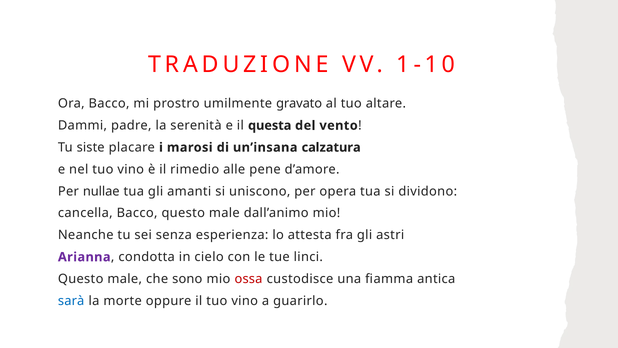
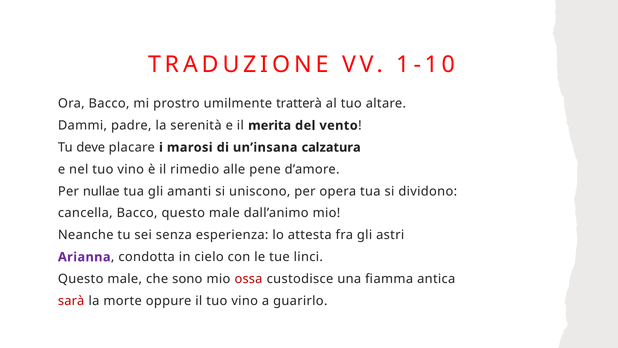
gravato: gravato -> tratterà
questa: questa -> merita
siste: siste -> deve
sarà colour: blue -> red
